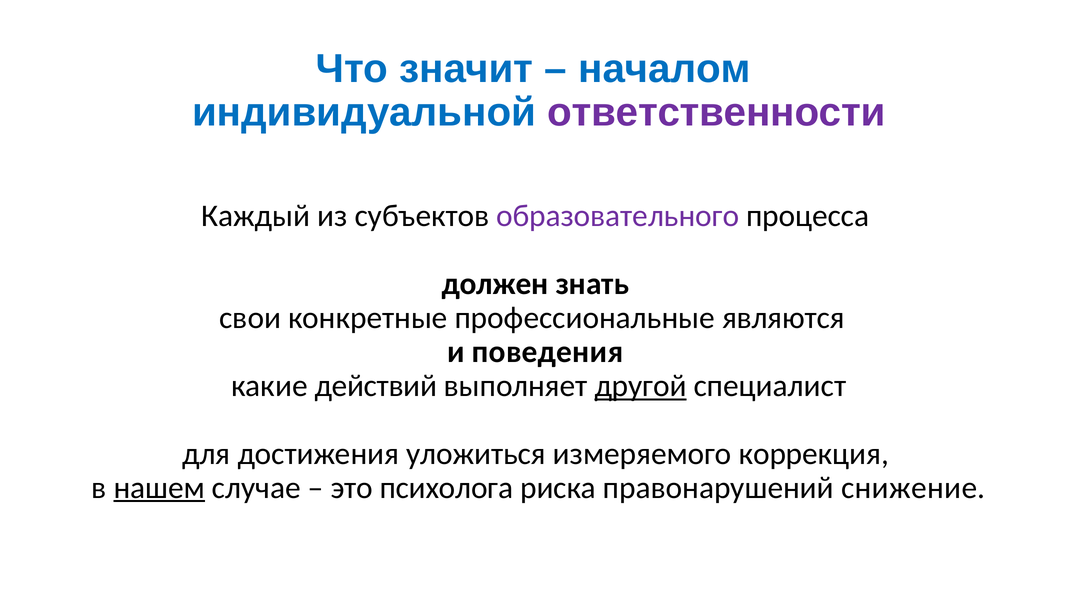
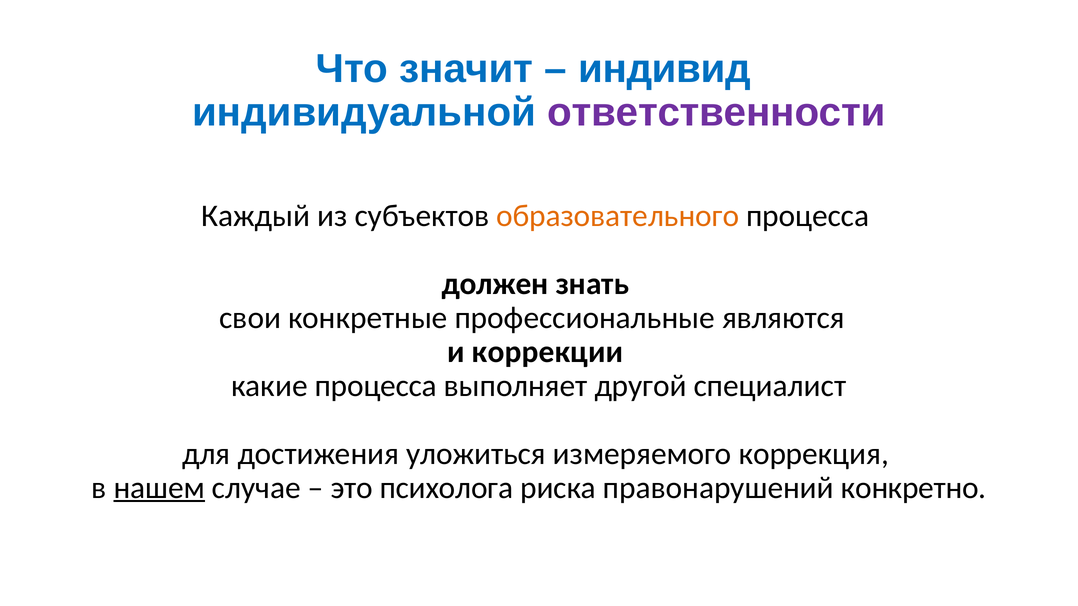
началом: началом -> индивид
образовательного colour: purple -> orange
поведения: поведения -> коррекции
какие действий: действий -> процесса
другой underline: present -> none
снижение: снижение -> конкретно
